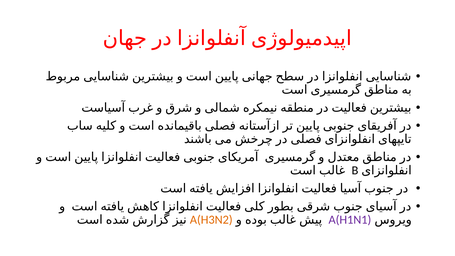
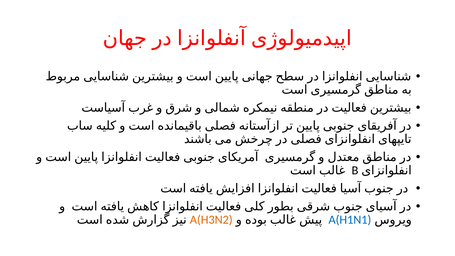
A(H1N1 colour: purple -> blue
